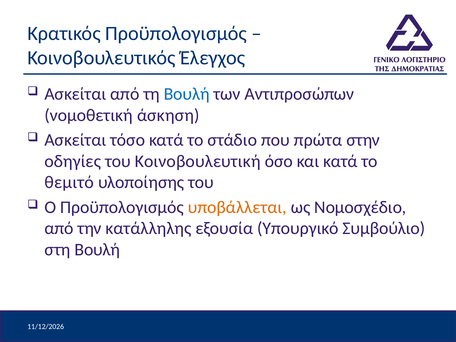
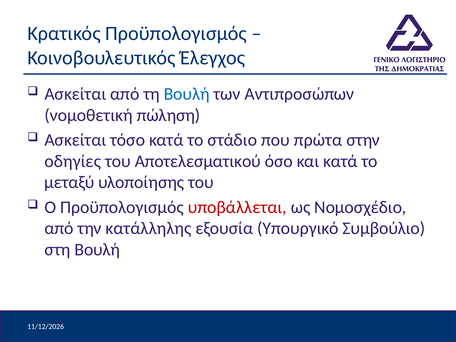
άσκηση: άσκηση -> πώληση
Κοινοβουλευτική: Κοινοβουλευτική -> Αποτελεσματικού
θεμιτό: θεμιτό -> μεταξύ
υποβάλλεται colour: orange -> red
